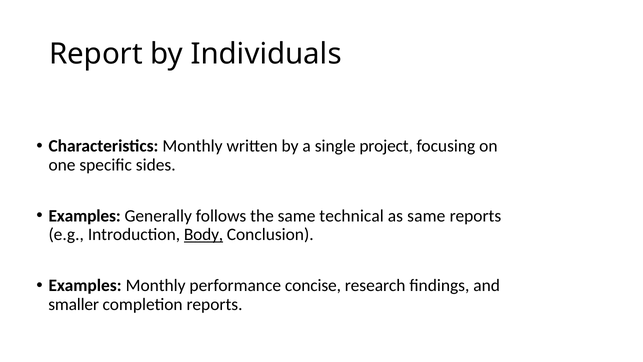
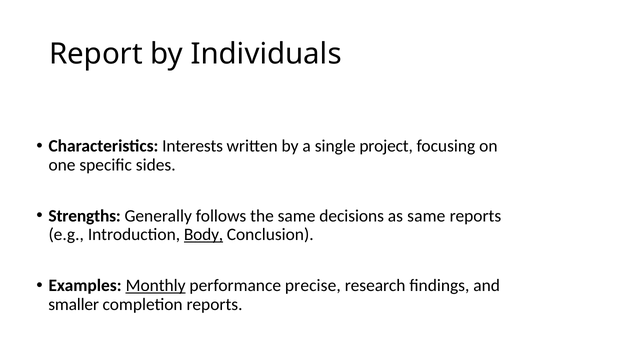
Characteristics Monthly: Monthly -> Interests
Examples at (85, 216): Examples -> Strengths
technical: technical -> decisions
Monthly at (156, 285) underline: none -> present
concise: concise -> precise
